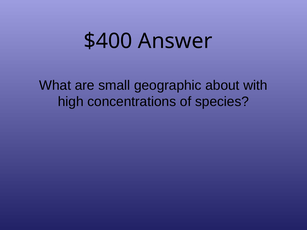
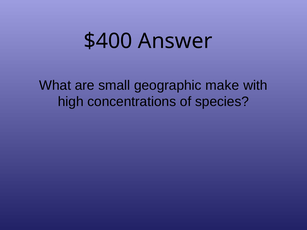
about: about -> make
